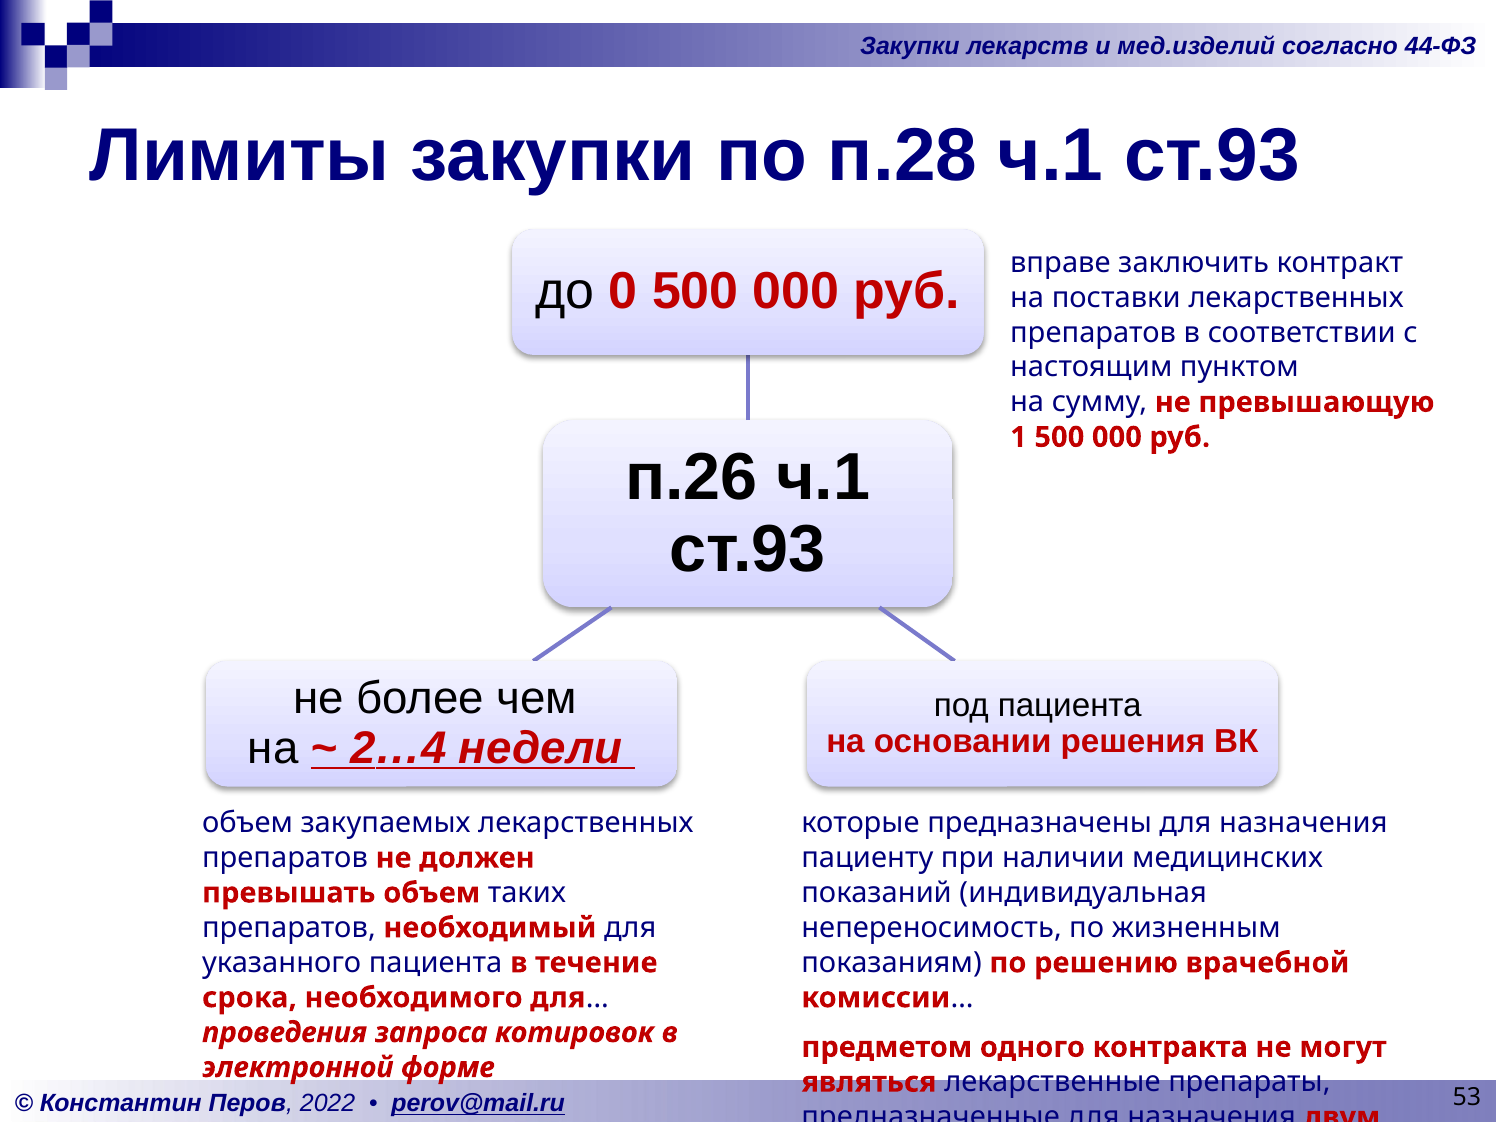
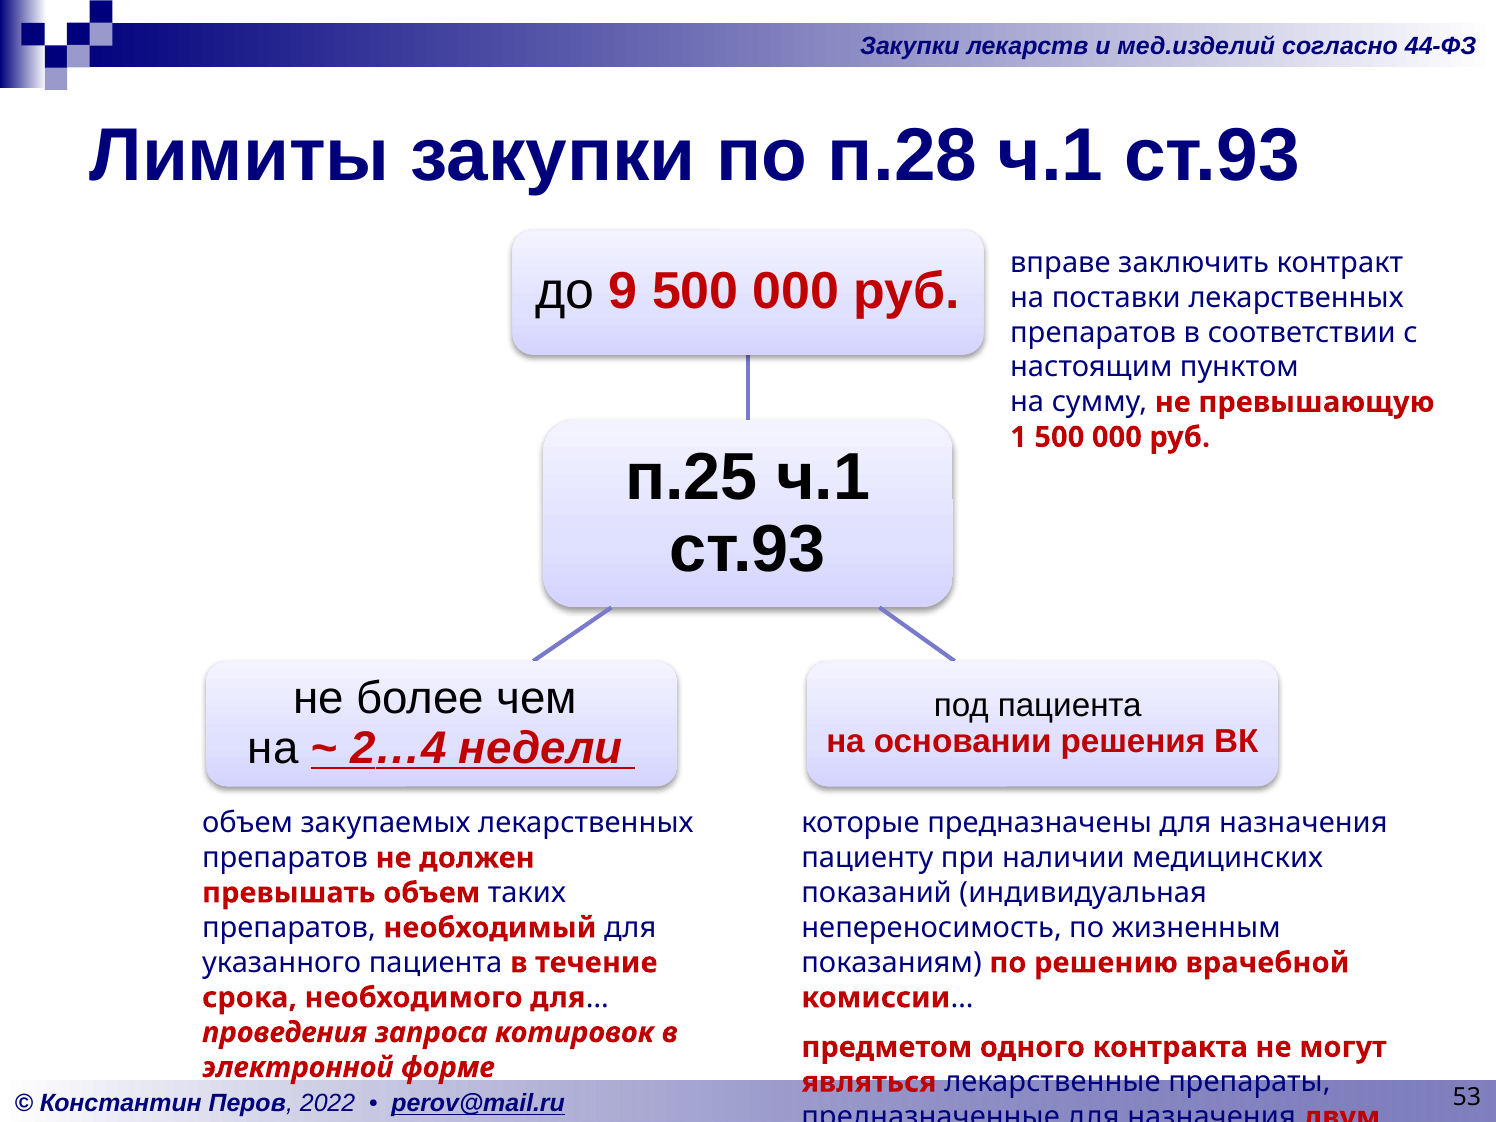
0: 0 -> 9
п.26: п.26 -> п.25
